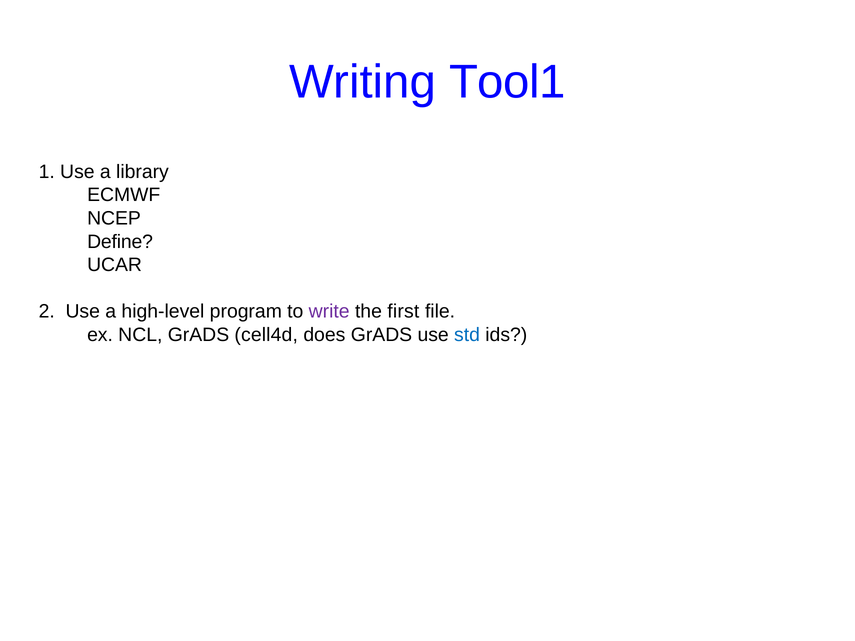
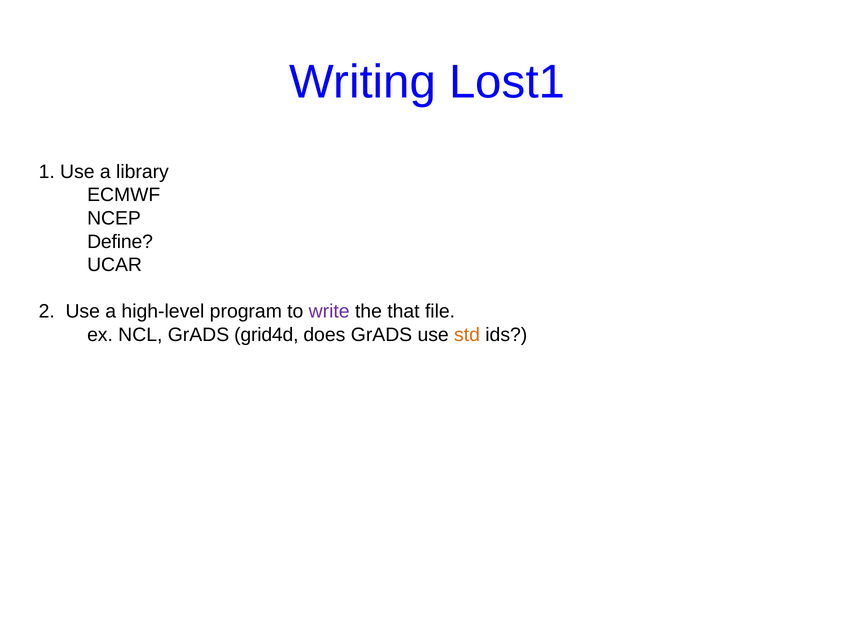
Tool1: Tool1 -> Lost1
first: first -> that
cell4d: cell4d -> grid4d
std colour: blue -> orange
